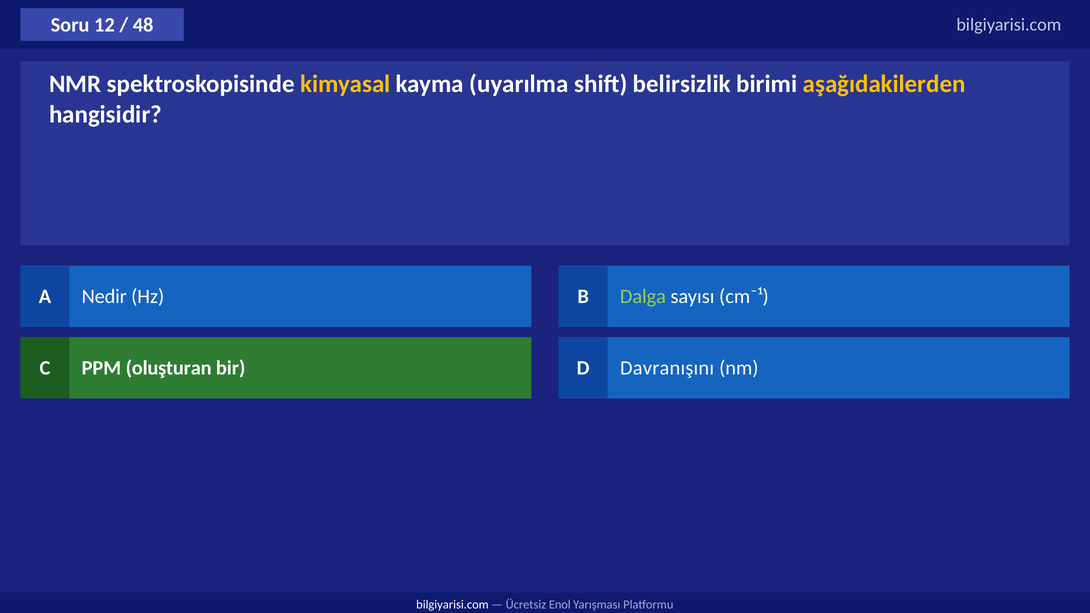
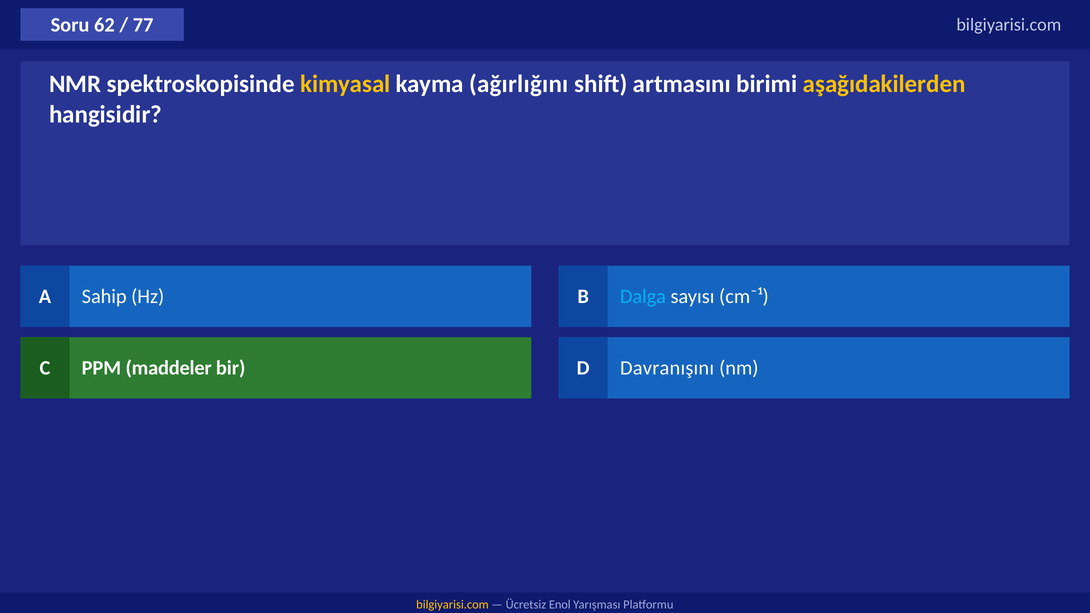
12: 12 -> 62
48: 48 -> 77
uyarılma: uyarılma -> ağırlığını
belirsizlik: belirsizlik -> artmasını
Nedir: Nedir -> Sahip
Dalga colour: light green -> light blue
oluşturan: oluşturan -> maddeler
bilgiyarisi.com at (452, 605) colour: white -> yellow
